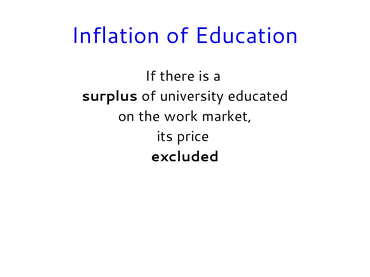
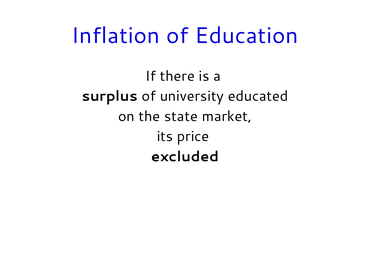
work: work -> state
